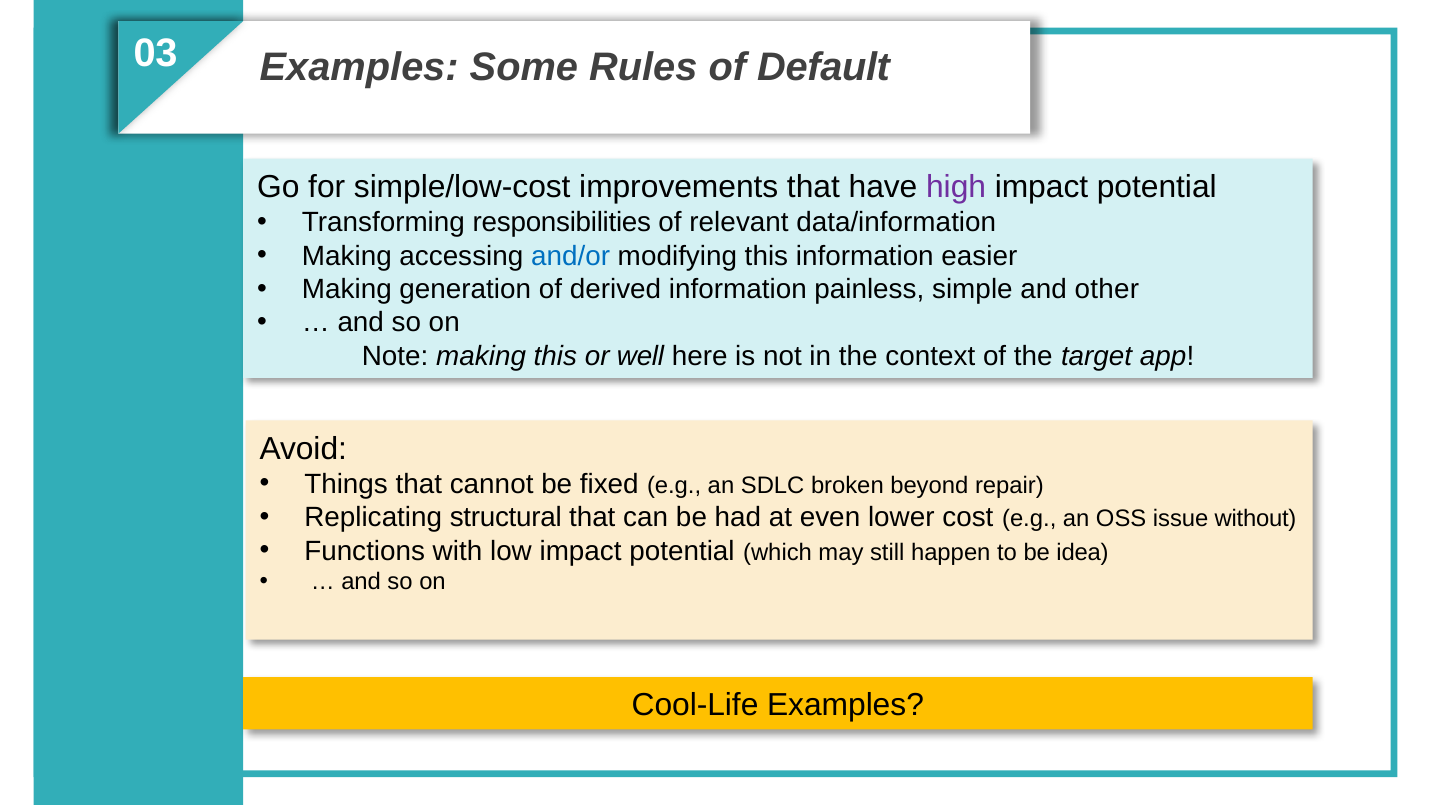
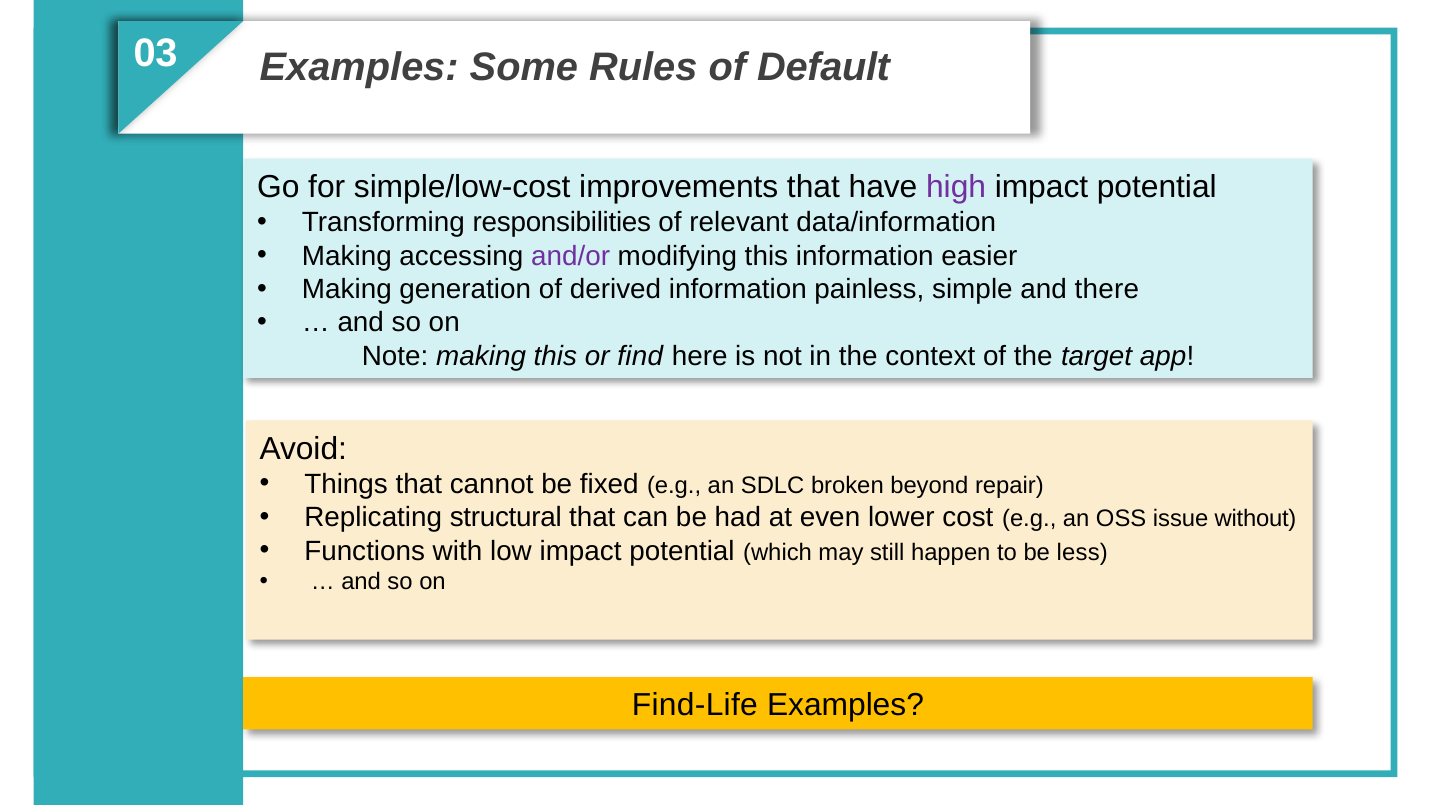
and/or colour: blue -> purple
other: other -> there
well: well -> find
idea: idea -> less
Cool-Life: Cool-Life -> Find-Life
